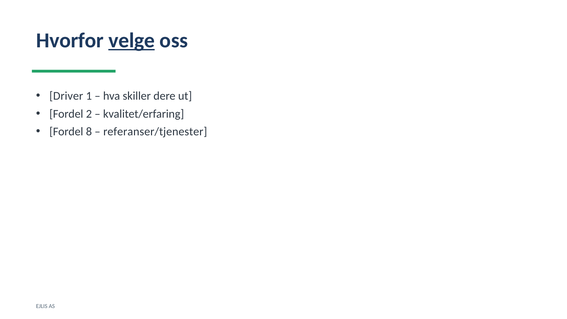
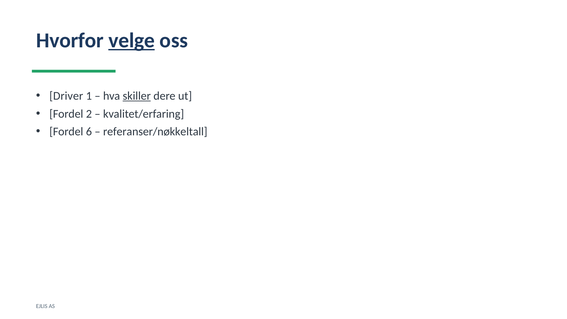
skiller underline: none -> present
8: 8 -> 6
referanser/tjenester: referanser/tjenester -> referanser/nøkkeltall
